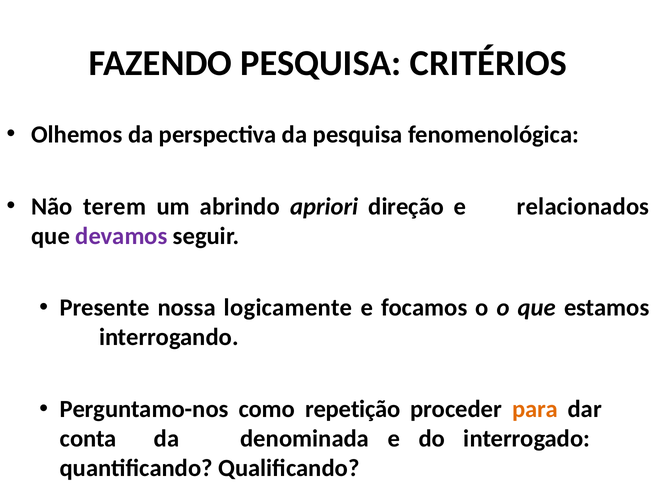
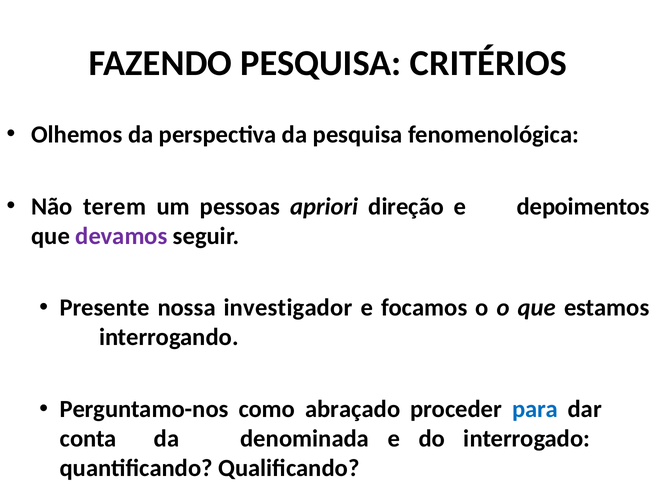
abrindo: abrindo -> pessoas
relacionados: relacionados -> depoimentos
logicamente: logicamente -> investigador
repetição: repetição -> abraçado
para colour: orange -> blue
